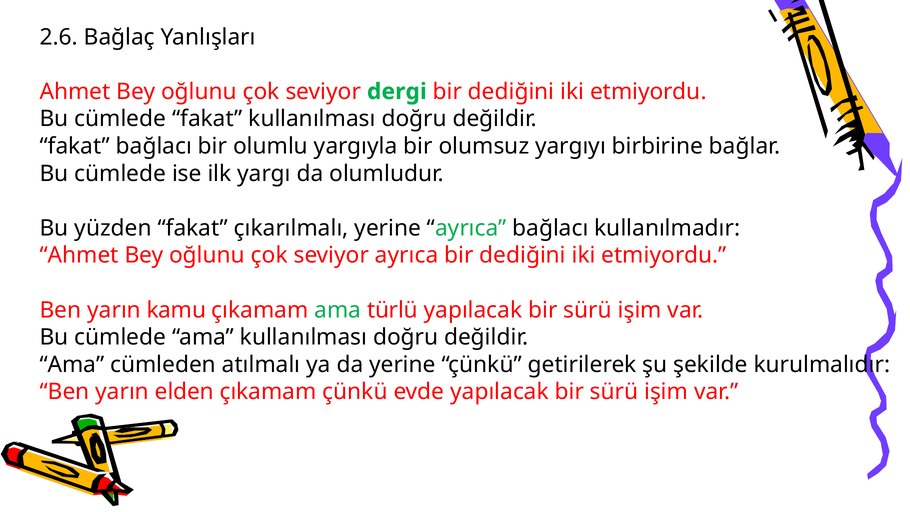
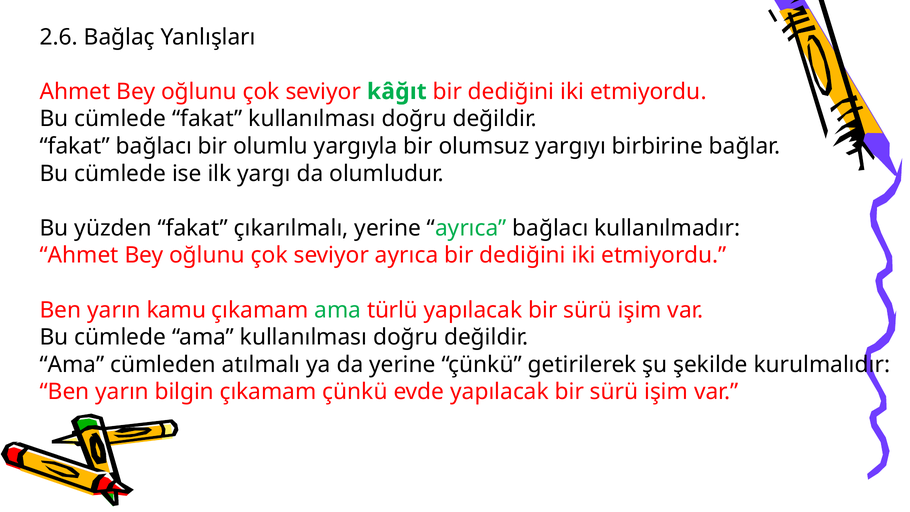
dergi: dergi -> kâğıt
elden: elden -> bilgin
